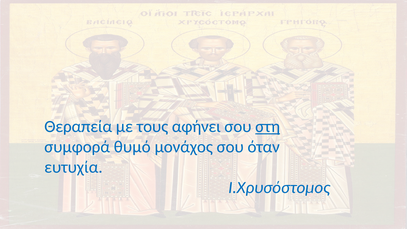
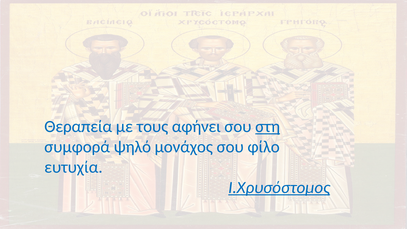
θυμό: θυμό -> ψηλό
όταν: όταν -> φίλο
Ι.Χρυσόστομος underline: none -> present
